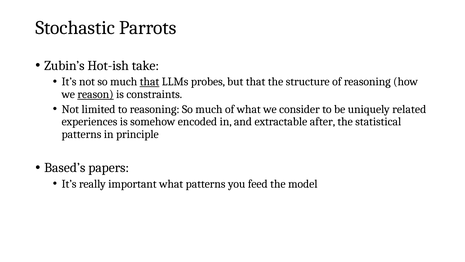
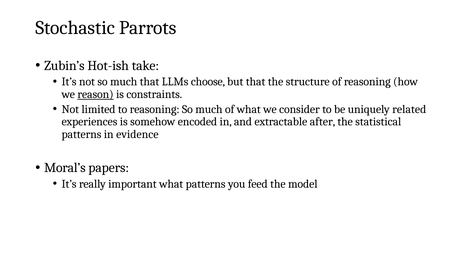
that at (150, 82) underline: present -> none
probes: probes -> choose
principle: principle -> evidence
Based’s: Based’s -> Moral’s
